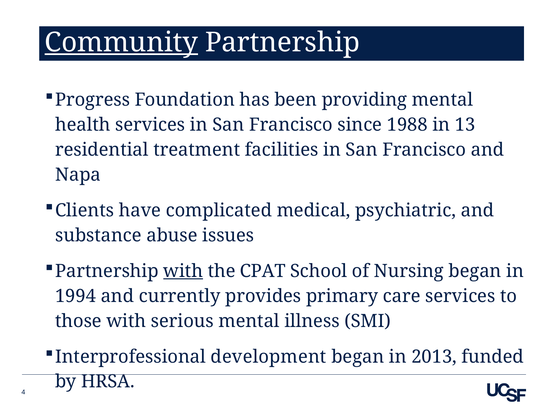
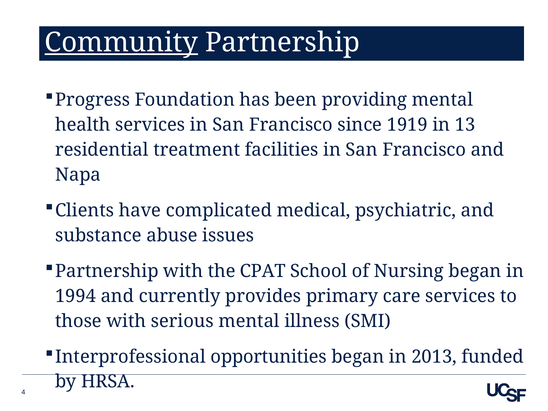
1988: 1988 -> 1919
with at (183, 271) underline: present -> none
development: development -> opportunities
